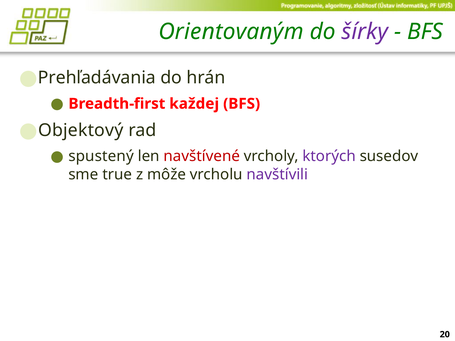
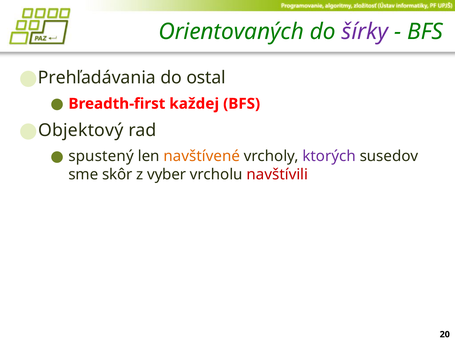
Orientovaným: Orientovaným -> Orientovaných
hrán: hrán -> ostal
navštívené colour: red -> orange
true: true -> skôr
môže: môže -> vyber
navštívili colour: purple -> red
